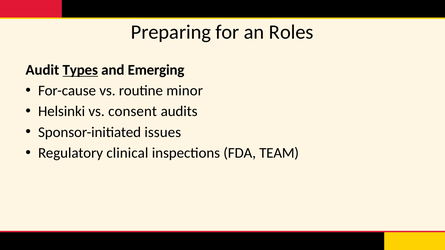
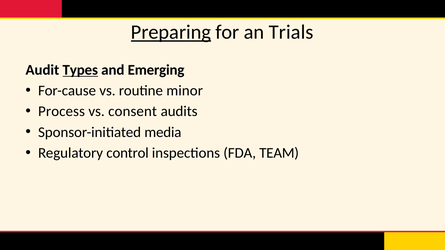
Preparing underline: none -> present
Roles: Roles -> Trials
Helsinki: Helsinki -> Process
issues: issues -> media
clinical: clinical -> control
